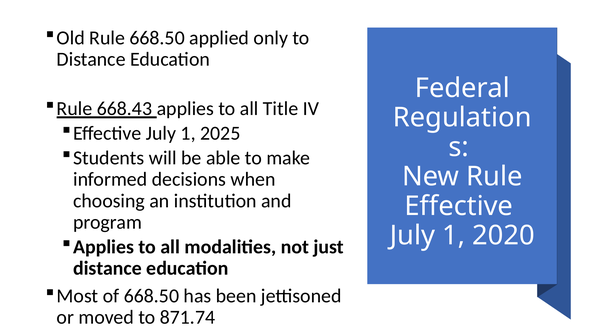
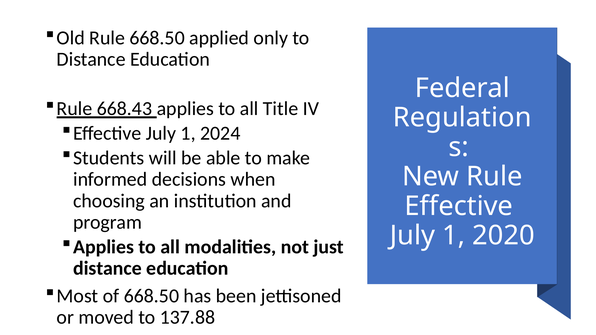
2025: 2025 -> 2024
871.74: 871.74 -> 137.88
